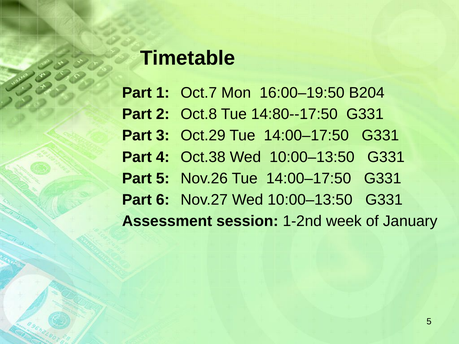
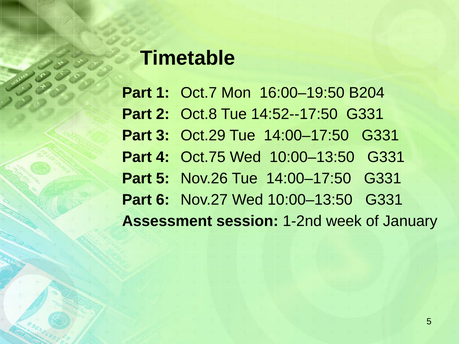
14:80--17:50: 14:80--17:50 -> 14:52--17:50
Oct.38: Oct.38 -> Oct.75
